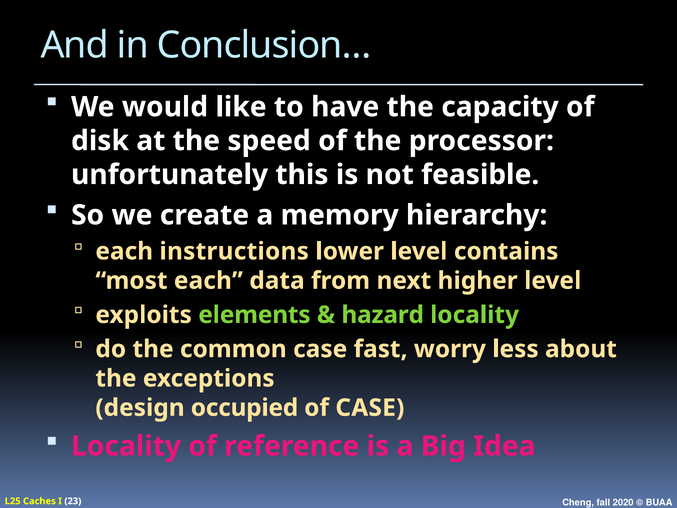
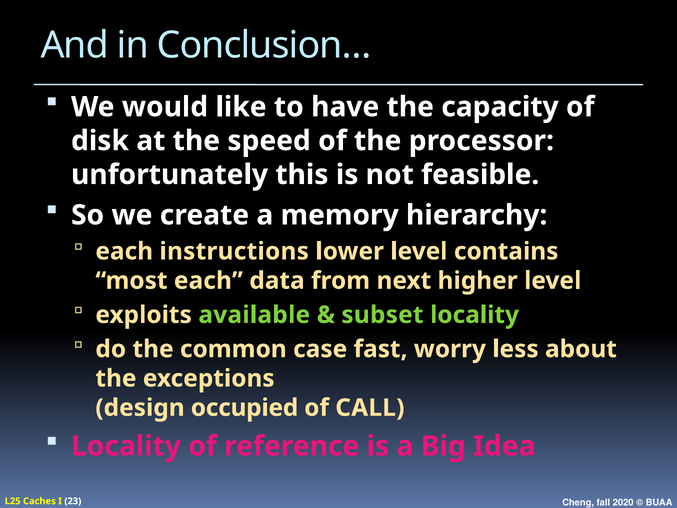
elements: elements -> available
hazard: hazard -> subset
of CASE: CASE -> CALL
